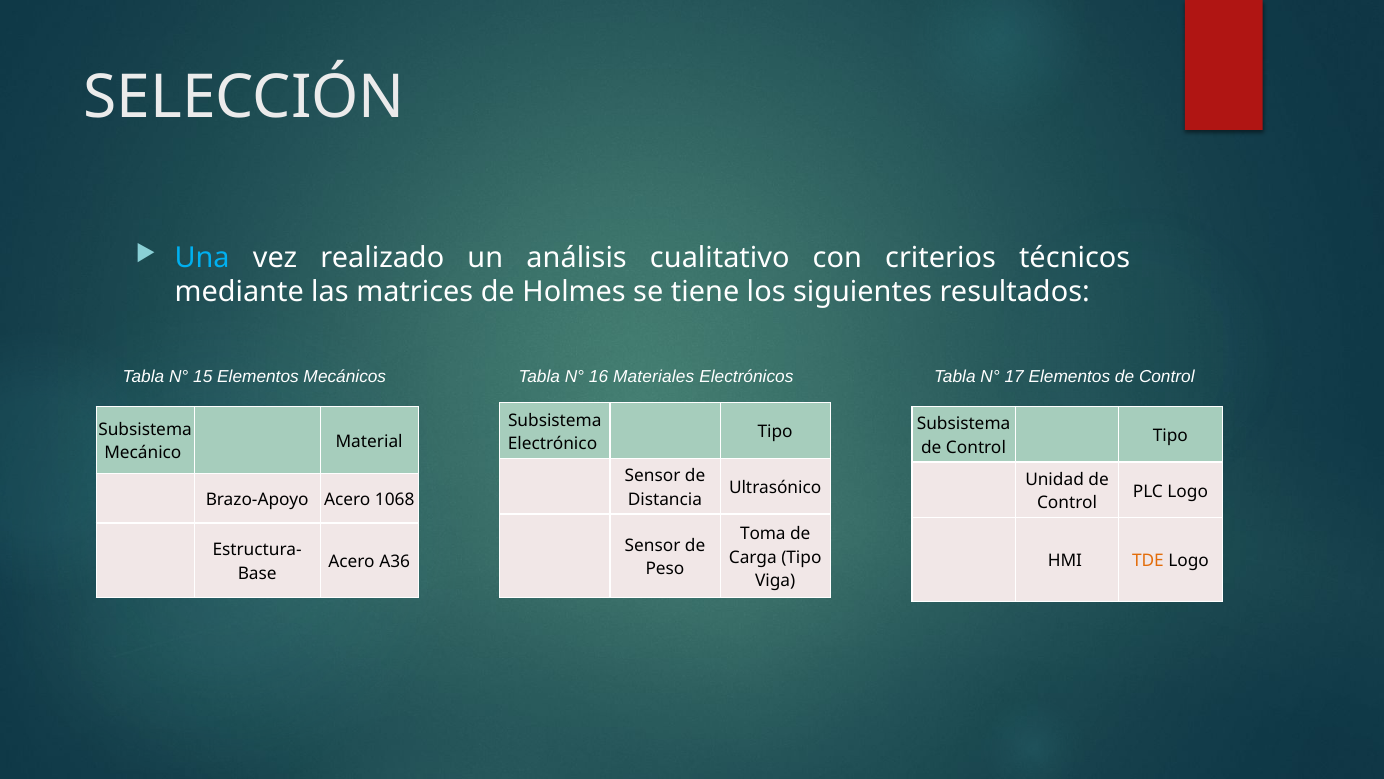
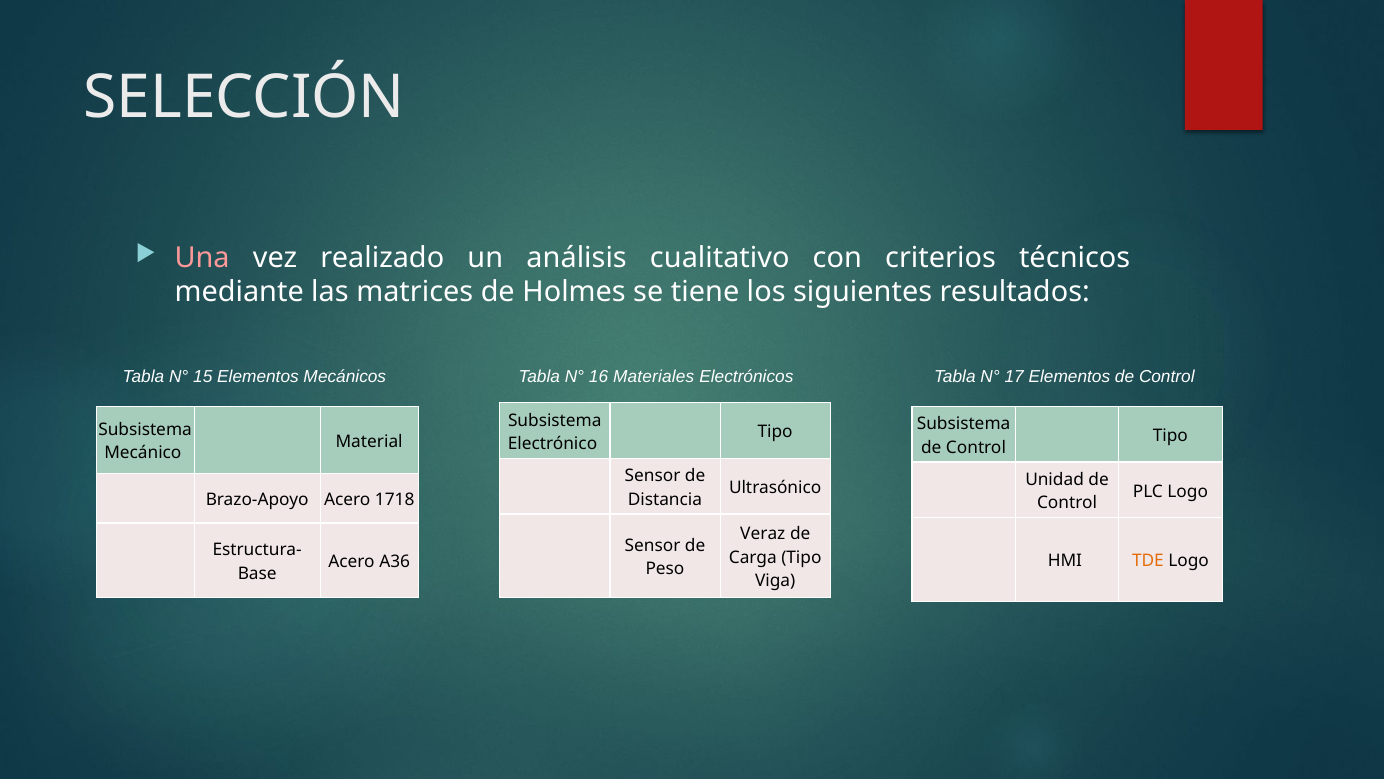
Una colour: light blue -> pink
1068: 1068 -> 1718
Toma: Toma -> Veraz
